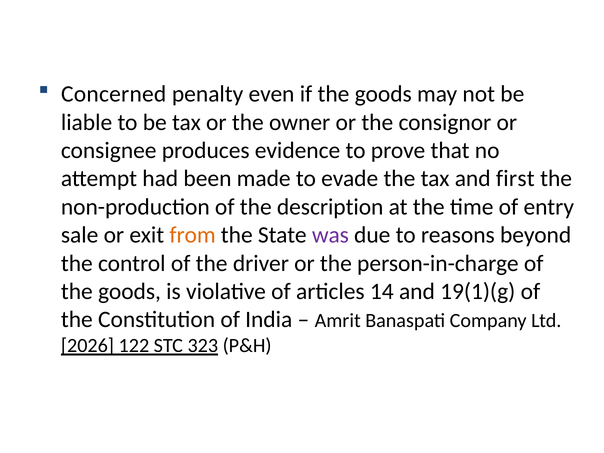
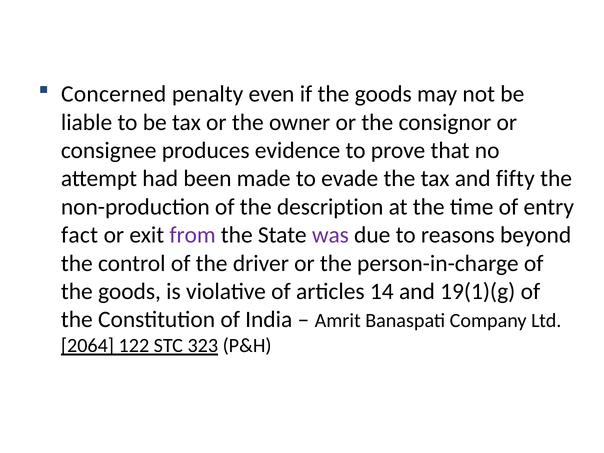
first: first -> fifty
sale: sale -> fact
from colour: orange -> purple
2026: 2026 -> 2064
